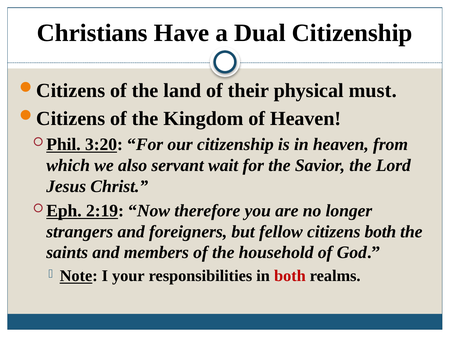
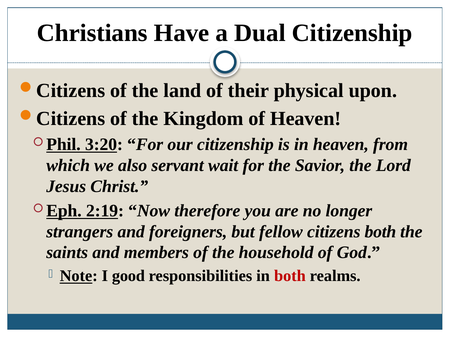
must: must -> upon
your: your -> good
